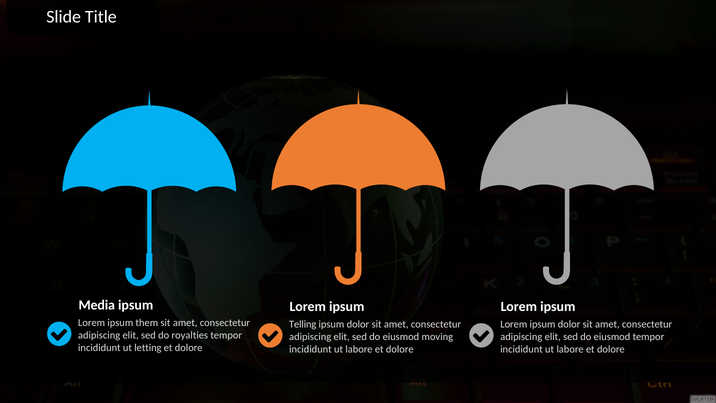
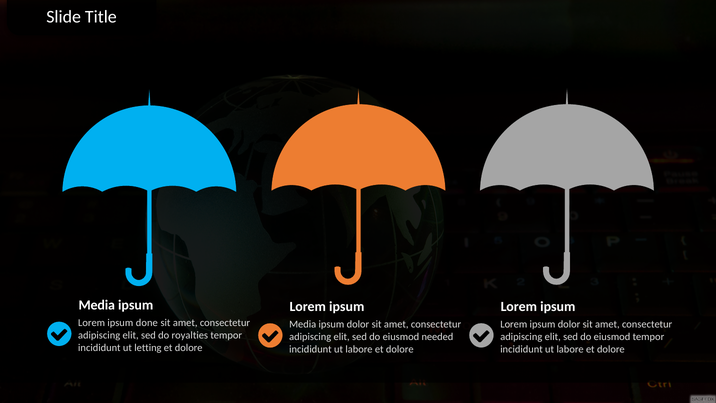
them: them -> done
Telling at (303, 324): Telling -> Media
moving: moving -> needed
